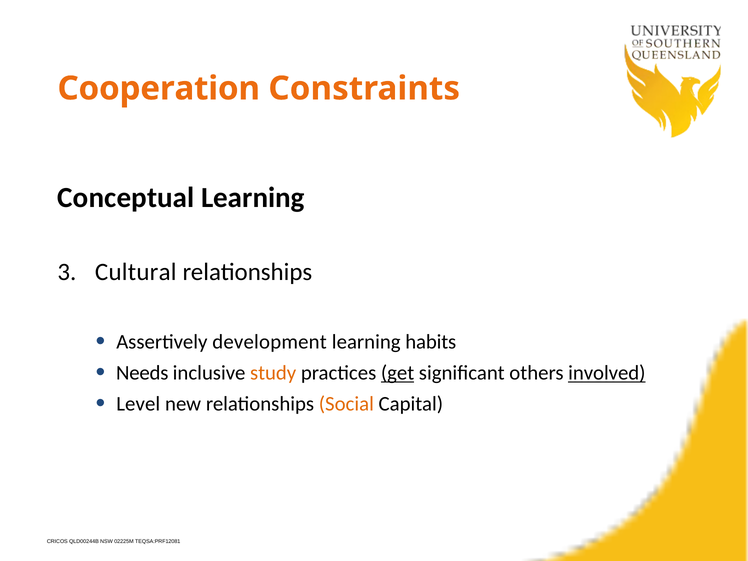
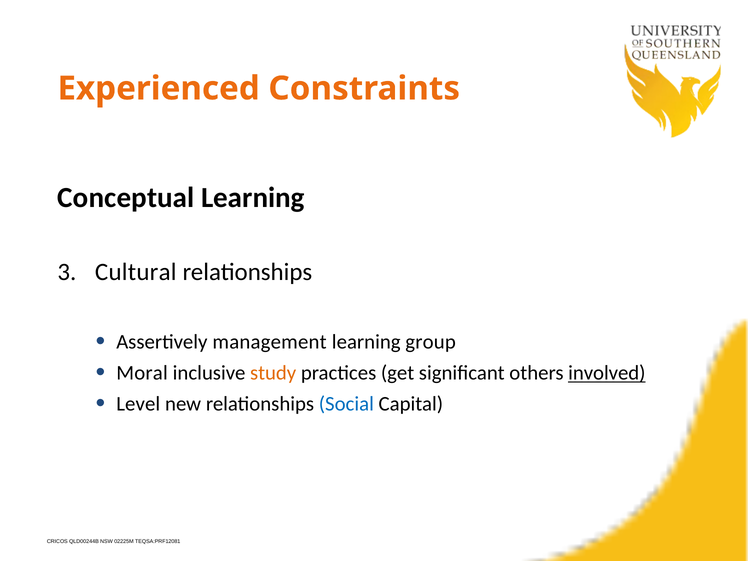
Cooperation: Cooperation -> Experienced
development: development -> management
habits: habits -> group
Needs: Needs -> Moral
get underline: present -> none
Social colour: orange -> blue
